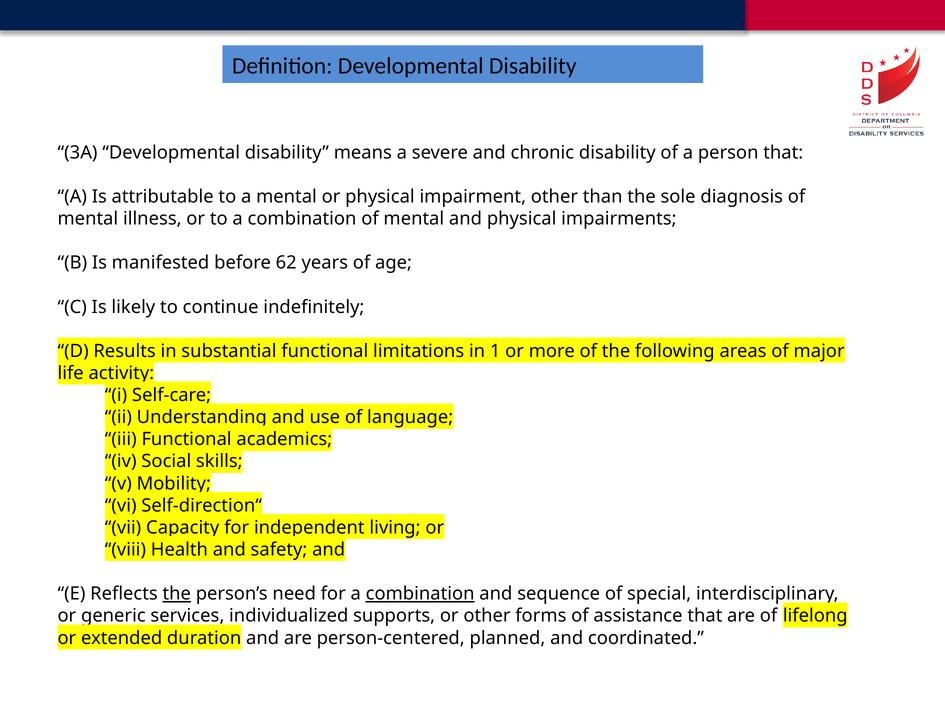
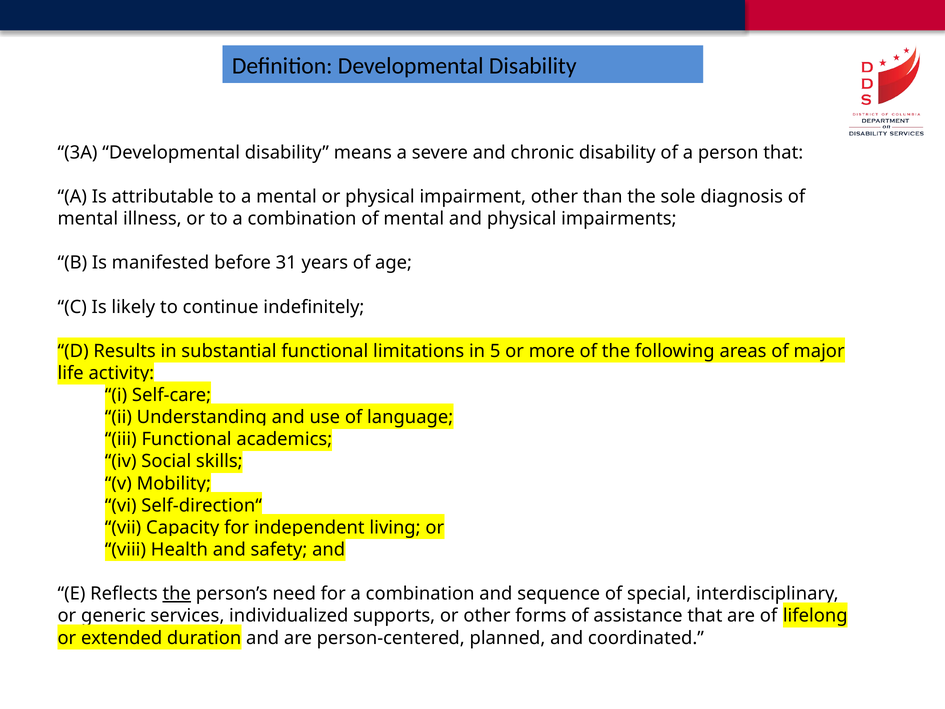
62: 62 -> 31
1: 1 -> 5
combination at (420, 594) underline: present -> none
